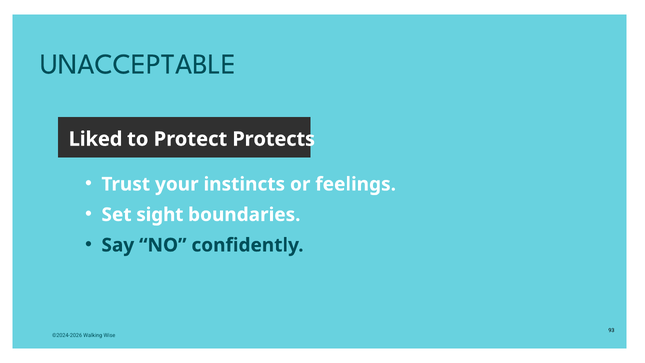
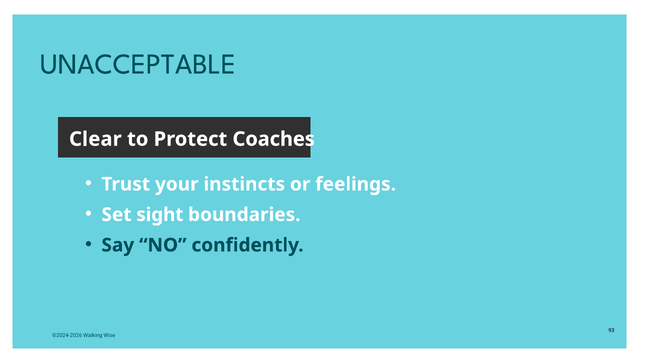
Liked: Liked -> Clear
Protects: Protects -> Coaches
